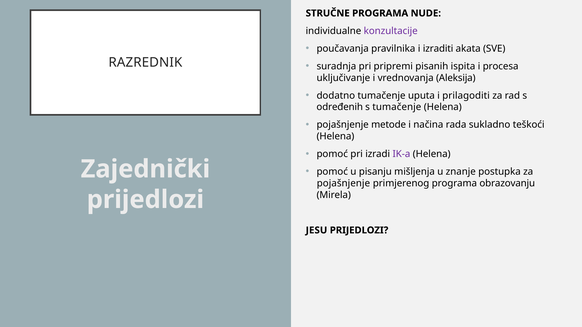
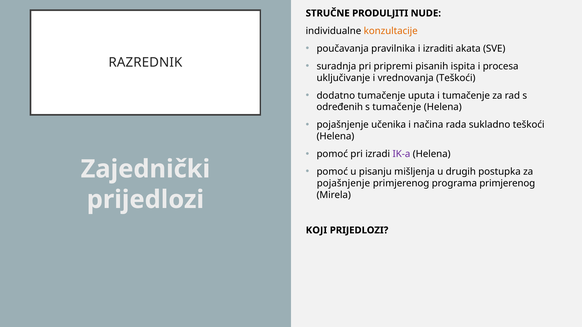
STRUČNE PROGRAMA: PROGRAMA -> PRODULJITI
konzultacije colour: purple -> orange
vrednovanja Aleksija: Aleksija -> Teškoći
i prilagoditi: prilagoditi -> tumačenje
metode: metode -> učenika
znanje: znanje -> drugih
programa obrazovanju: obrazovanju -> primjerenog
JESU: JESU -> KOJI
